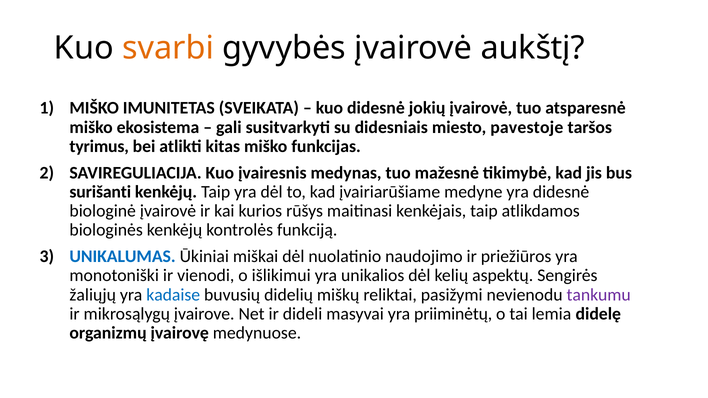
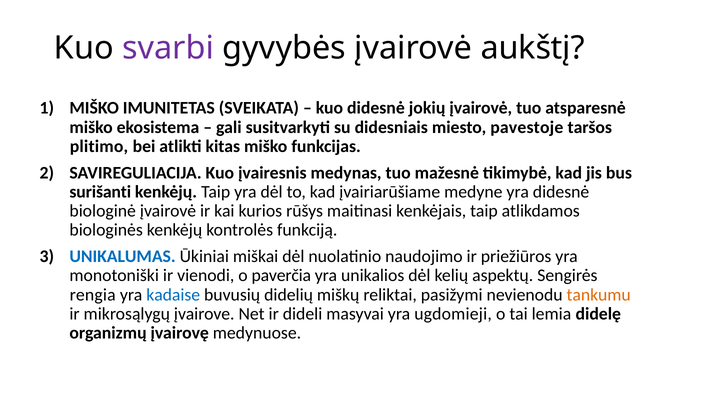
svarbi colour: orange -> purple
tyrimus: tyrimus -> plitimo
išlikimui: išlikimui -> paverčia
žaliųjų: žaliųjų -> rengia
tankumu colour: purple -> orange
priiminėtų: priiminėtų -> ugdomieji
